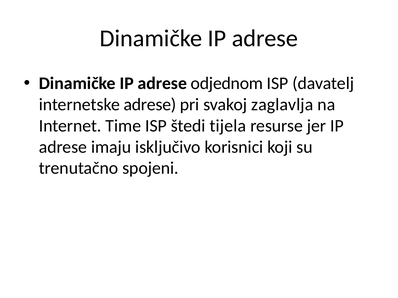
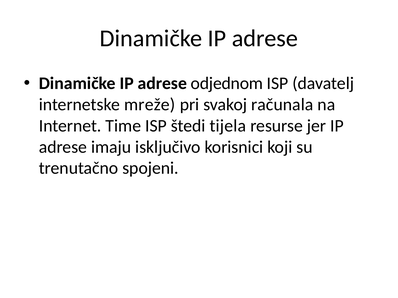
internetske adrese: adrese -> mreže
zaglavlja: zaglavlja -> računala
